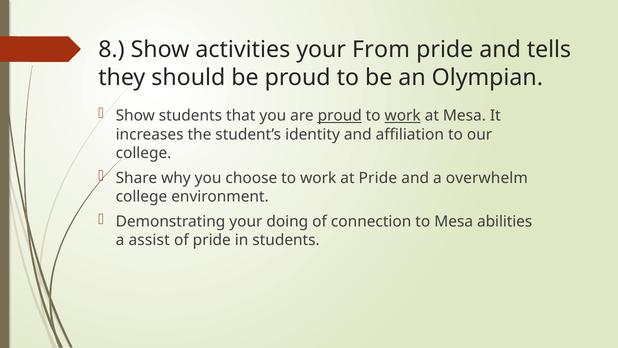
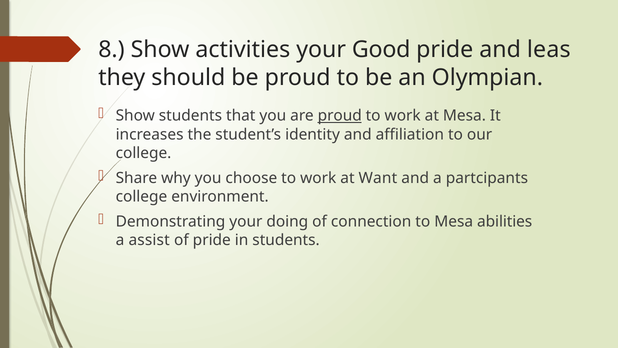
From: From -> Good
tells: tells -> leas
work at (403, 116) underline: present -> none
at Pride: Pride -> Want
overwhelm: overwhelm -> partcipants
